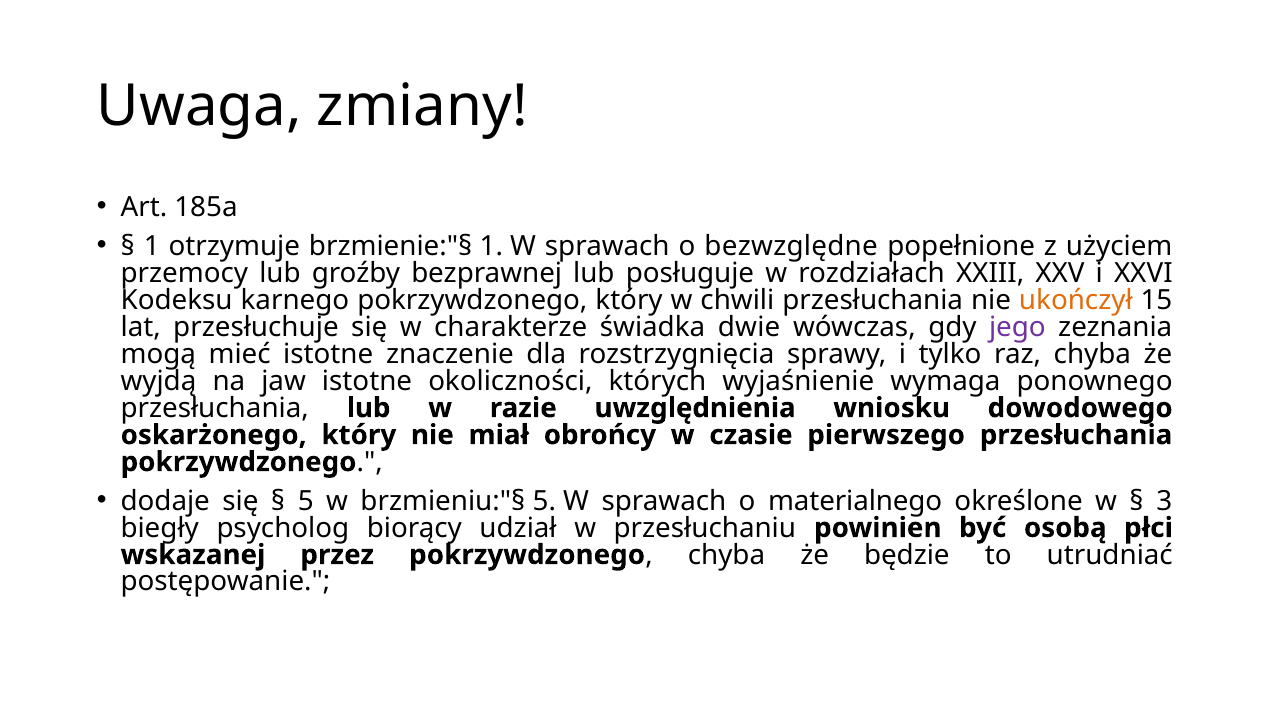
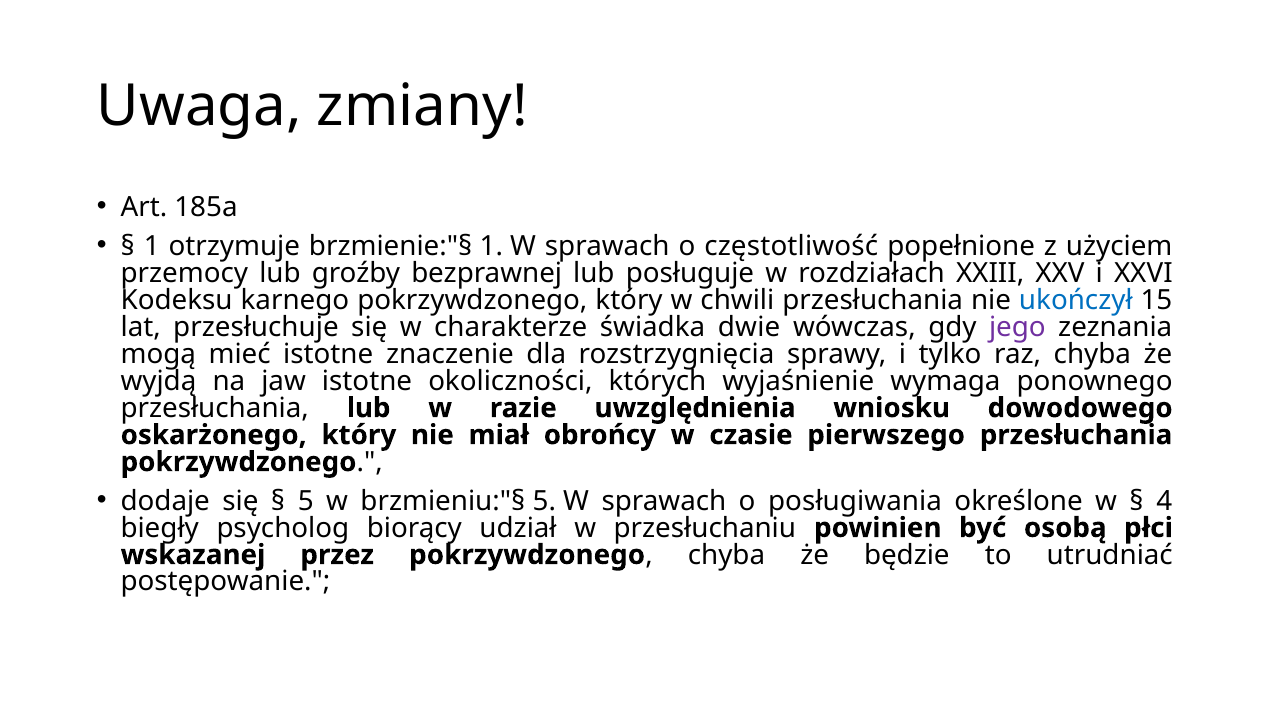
bezwzględne: bezwzględne -> częstotliwość
ukończył colour: orange -> blue
materialnego: materialnego -> posługiwania
3: 3 -> 4
